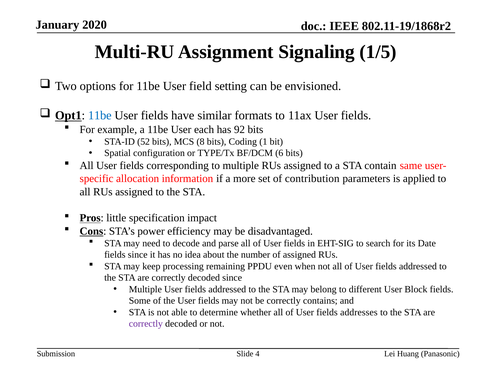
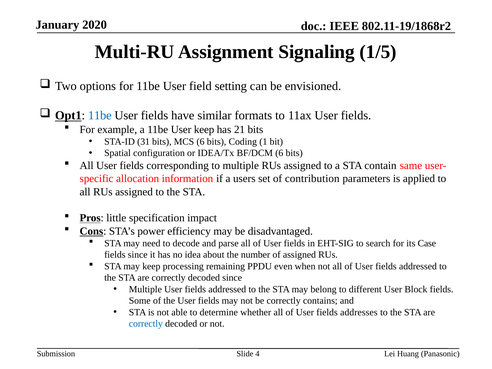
User each: each -> keep
92: 92 -> 21
52: 52 -> 31
MCS 8: 8 -> 6
TYPE/Tx: TYPE/Tx -> IDEA/Tx
more: more -> users
Date: Date -> Case
correctly at (146, 324) colour: purple -> blue
